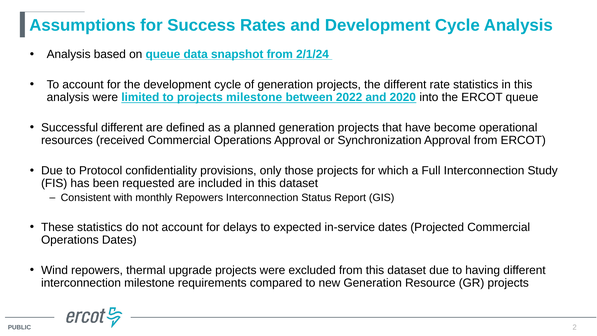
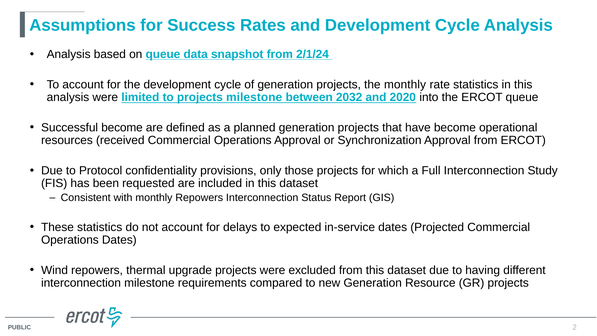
the different: different -> monthly
2022: 2022 -> 2032
Successful different: different -> become
